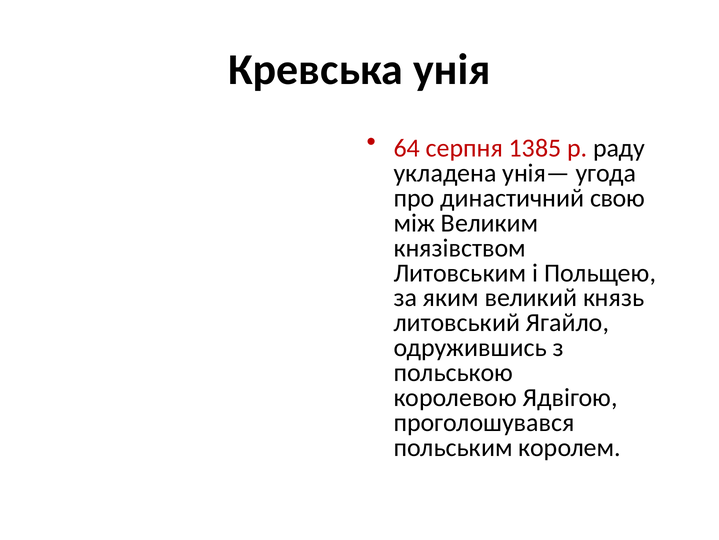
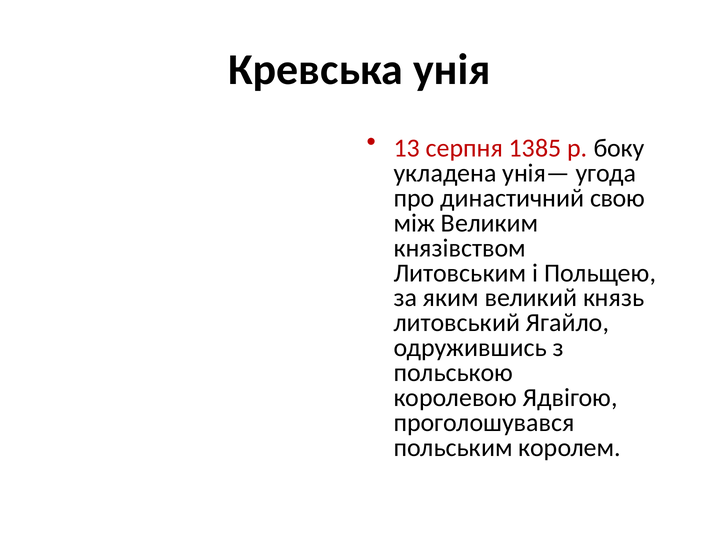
64: 64 -> 13
раду: раду -> боку
